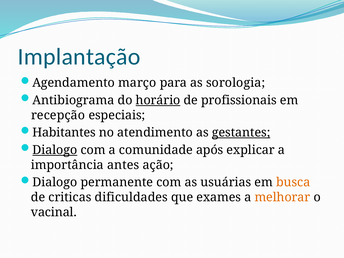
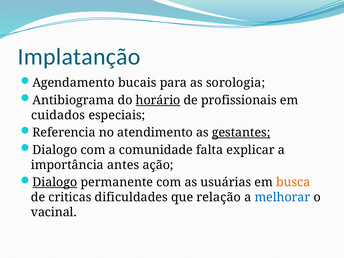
Implantação: Implantação -> Implatanção
março: março -> bucais
recepção: recepção -> cuidados
Habitantes: Habitantes -> Referencia
Dialogo at (55, 150) underline: present -> none
após: após -> falta
Dialogo at (55, 182) underline: none -> present
exames: exames -> relação
melhorar colour: orange -> blue
